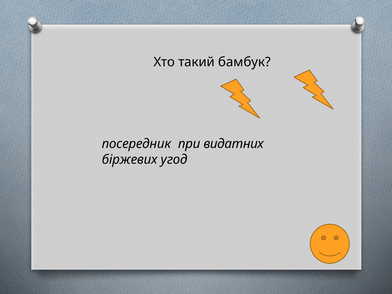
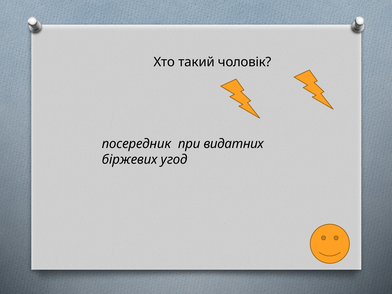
бамбук: бамбук -> чоловік
